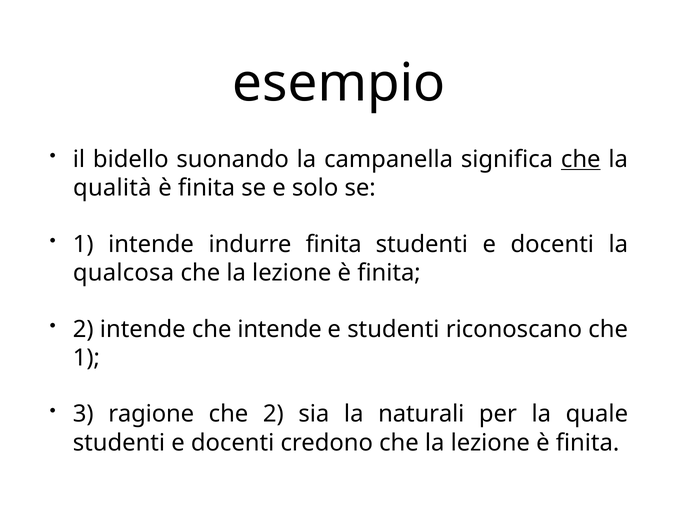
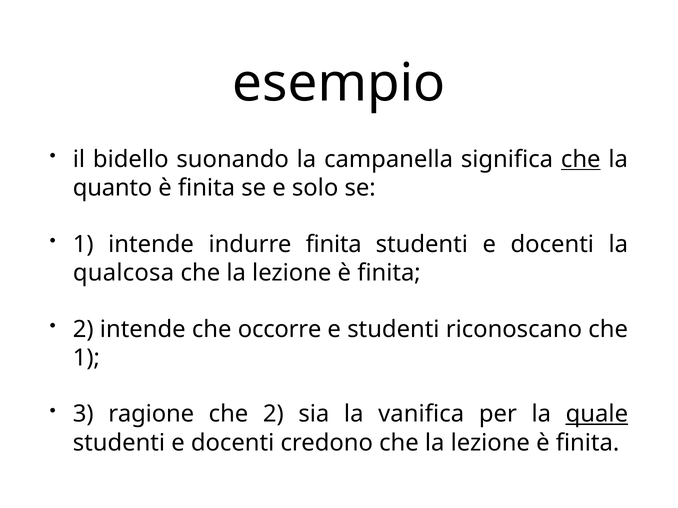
qualità: qualità -> quanto
che intende: intende -> occorre
naturali: naturali -> vanifica
quale underline: none -> present
